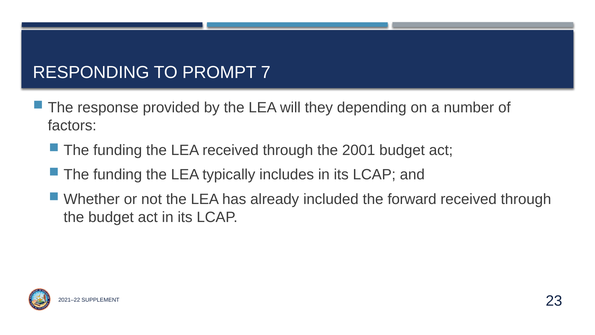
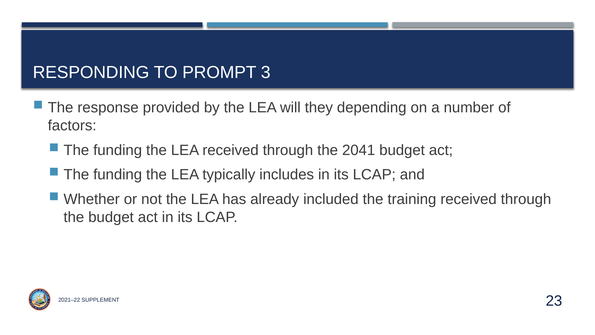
7: 7 -> 3
2001: 2001 -> 2041
forward: forward -> training
